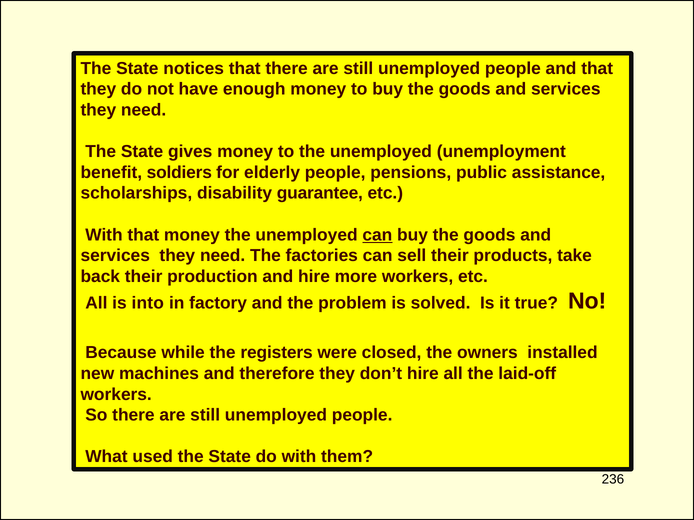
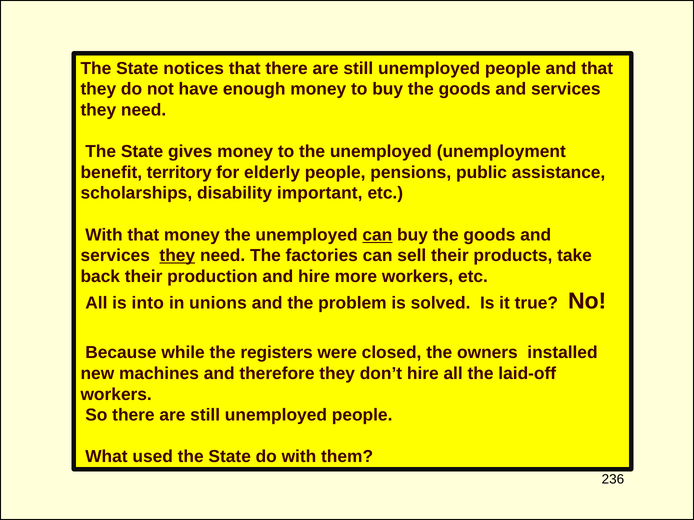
soldiers: soldiers -> territory
guarantee: guarantee -> important
they at (177, 256) underline: none -> present
factory: factory -> unions
